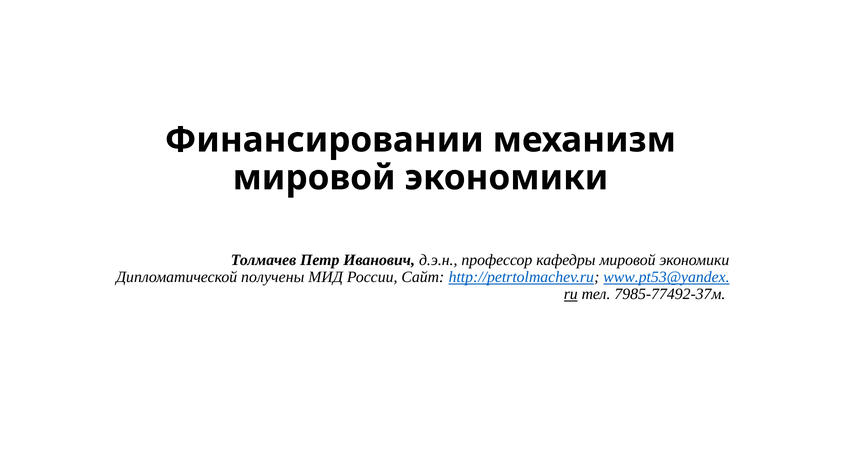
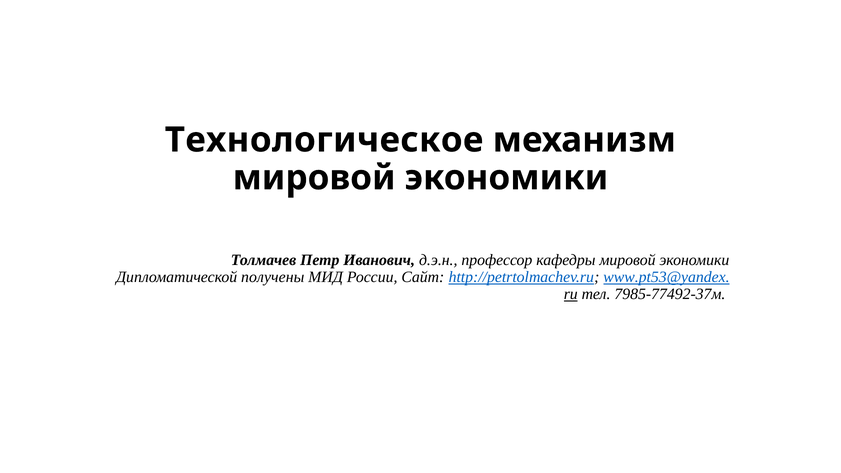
Финансировании: Финансировании -> Технологическое
